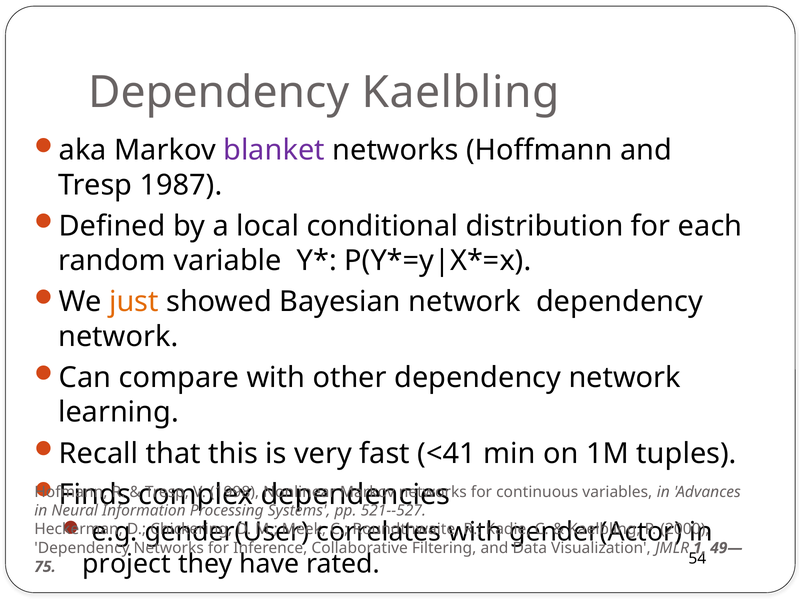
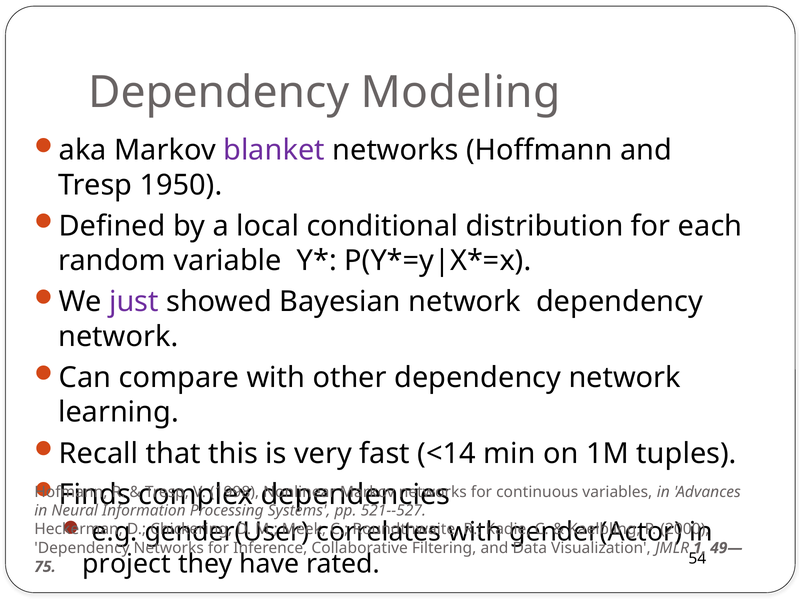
Dependency Kaelbling: Kaelbling -> Modeling
1987: 1987 -> 1950
just colour: orange -> purple
<41: <41 -> <14
